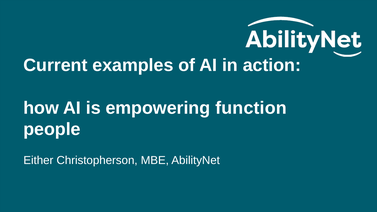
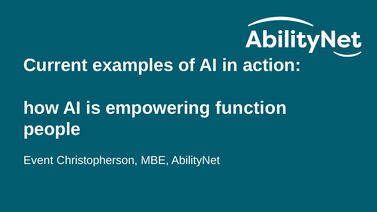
Either: Either -> Event
